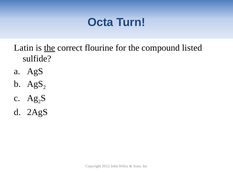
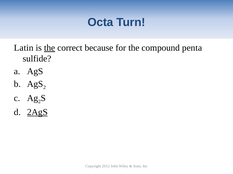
flourine: flourine -> because
listed: listed -> penta
2AgS underline: none -> present
